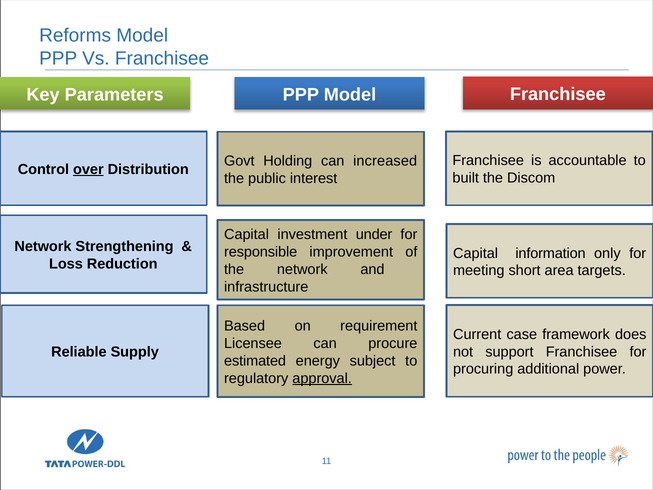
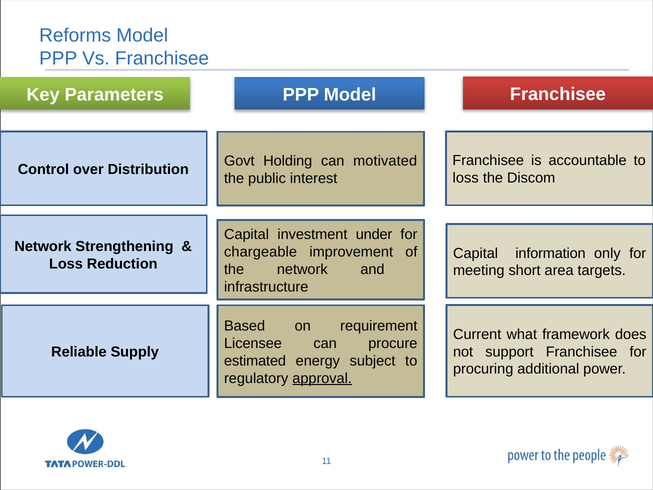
increased: increased -> motivated
over underline: present -> none
built at (466, 178): built -> loss
responsible: responsible -> chargeable
case: case -> what
